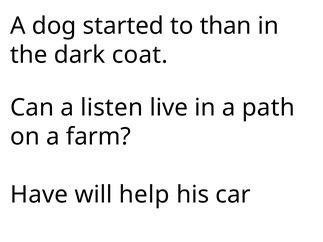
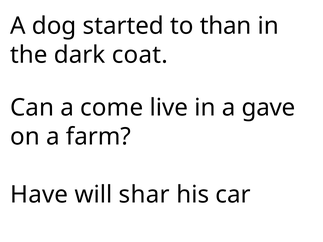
listen: listen -> come
path: path -> gave
help: help -> shar
